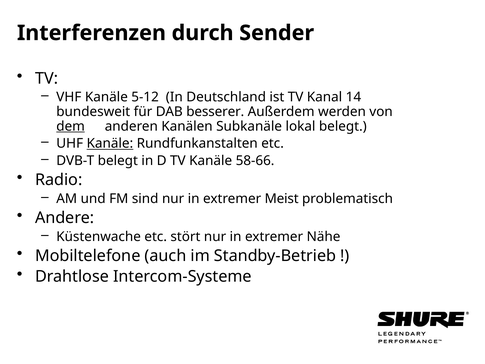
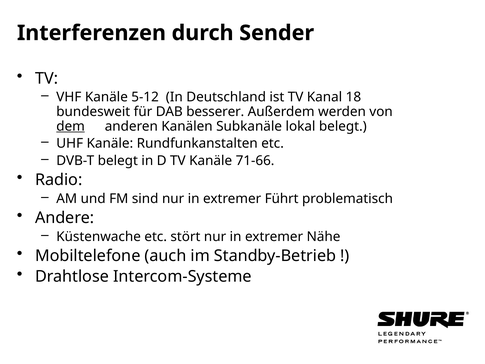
14: 14 -> 18
Kanäle at (110, 143) underline: present -> none
58-66: 58-66 -> 71-66
Meist: Meist -> Führt
